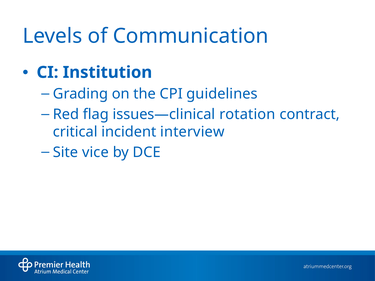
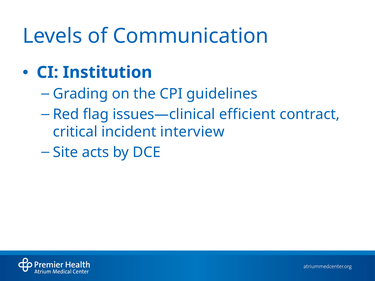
rotation: rotation -> efficient
vice: vice -> acts
